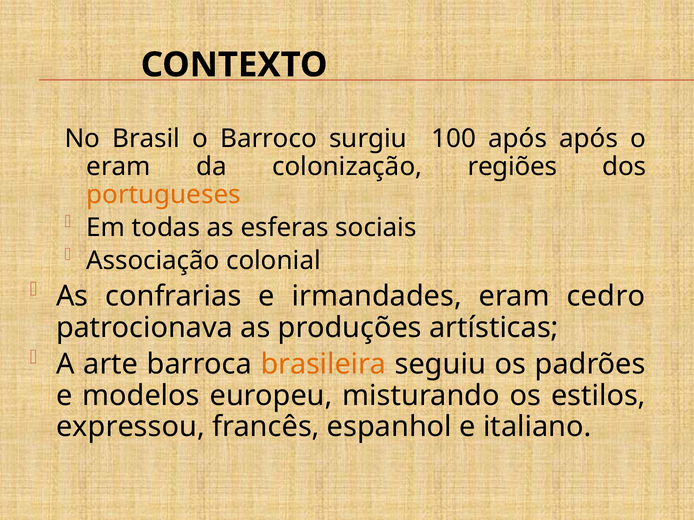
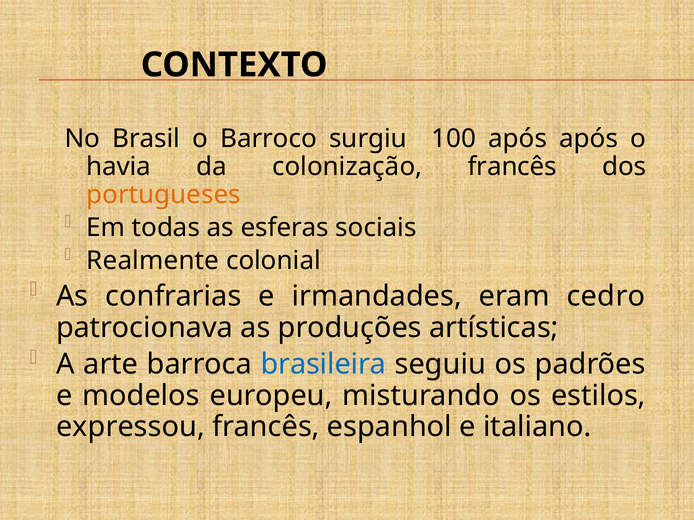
eram at (119, 167): eram -> havia
colonização regiões: regiões -> francês
Associação: Associação -> Realmente
brasileira colour: orange -> blue
